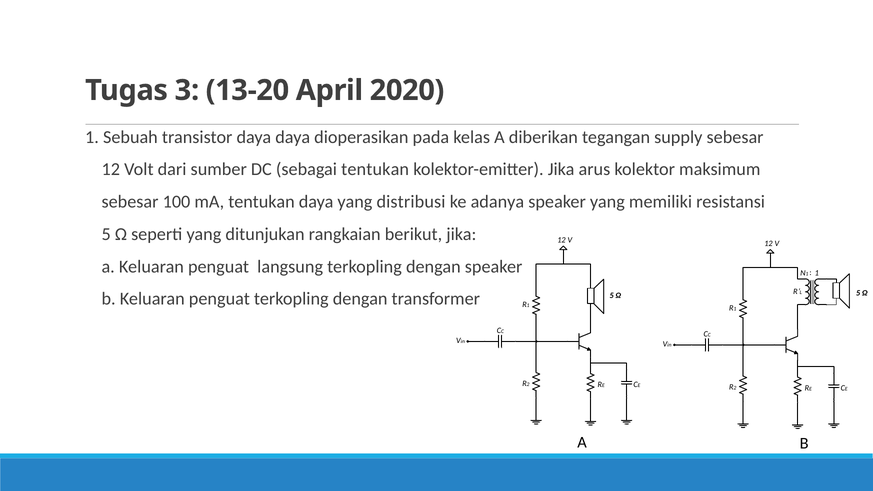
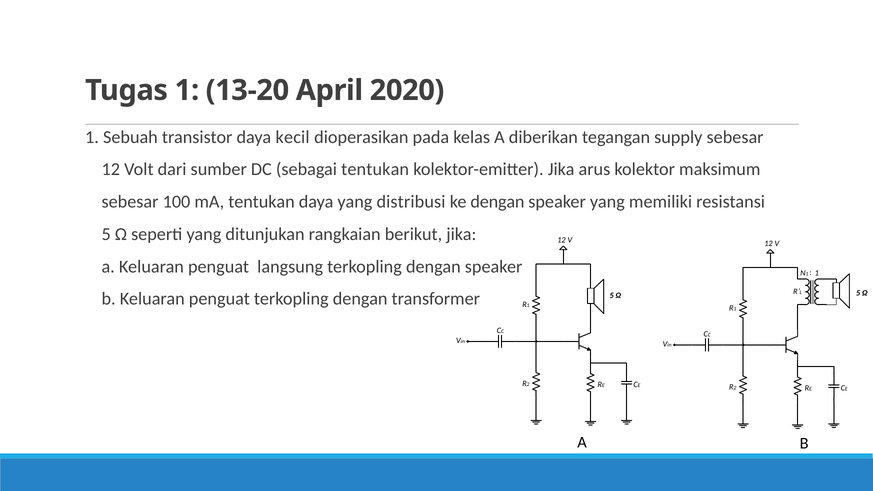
Tugas 3: 3 -> 1
daya daya: daya -> kecil
ke adanya: adanya -> dengan
